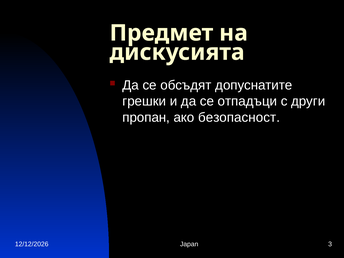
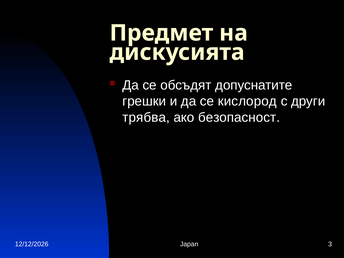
отпадъци: отпадъци -> кислород
пропан: пропан -> трябва
